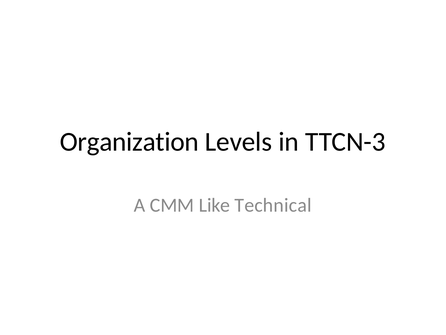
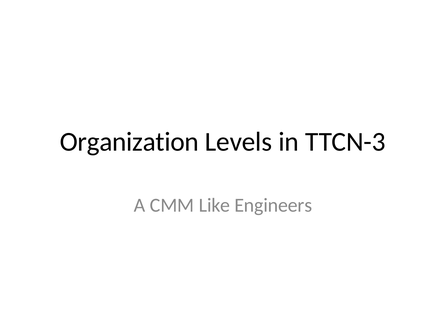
Technical: Technical -> Engineers
